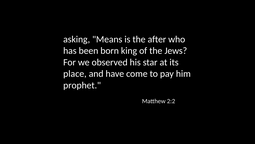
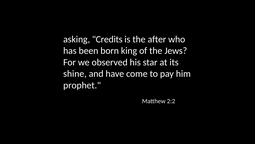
Means: Means -> Credits
place: place -> shine
